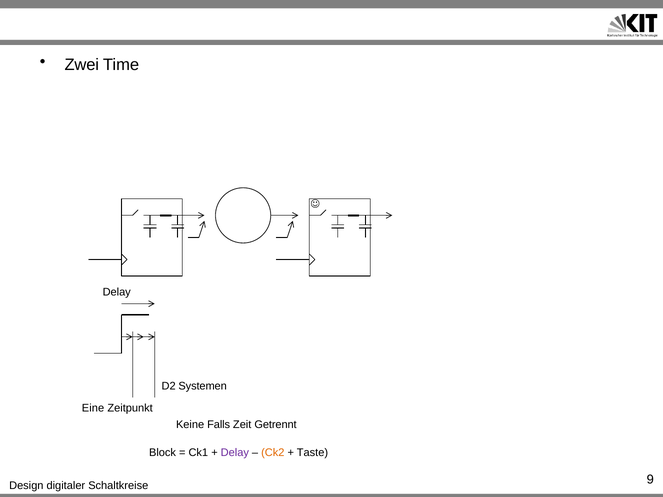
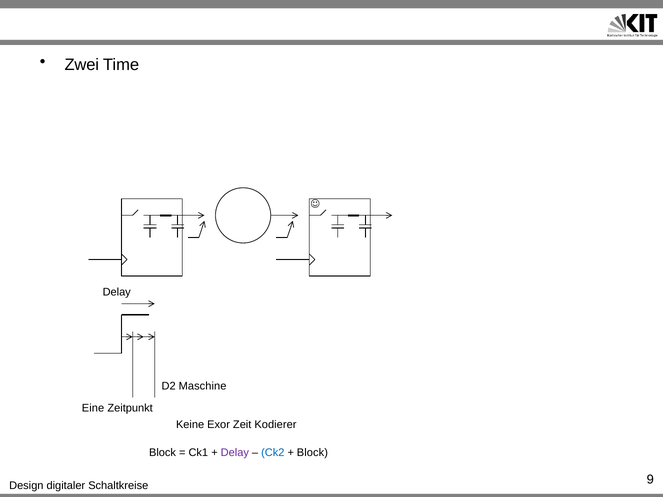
Systemen: Systemen -> Maschine
Falls: Falls -> Exor
Getrennt: Getrennt -> Kodierer
Ck2 colour: orange -> blue
Taste at (312, 453): Taste -> Block
